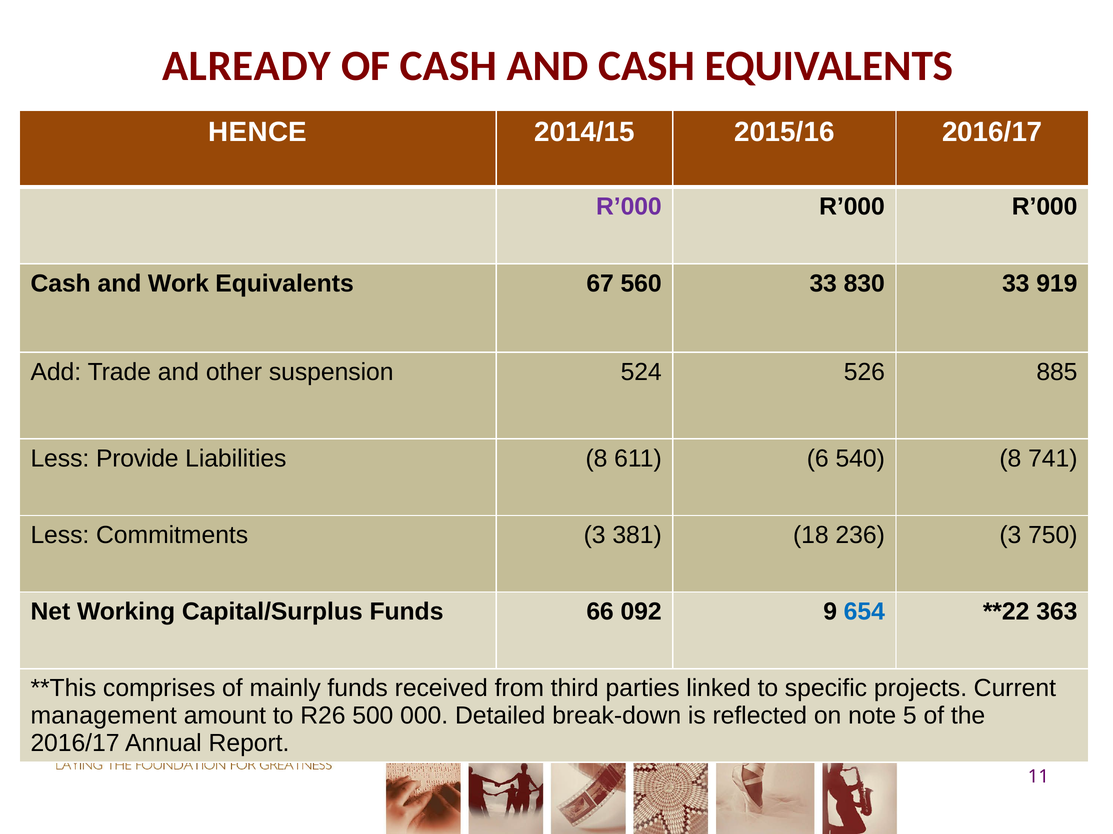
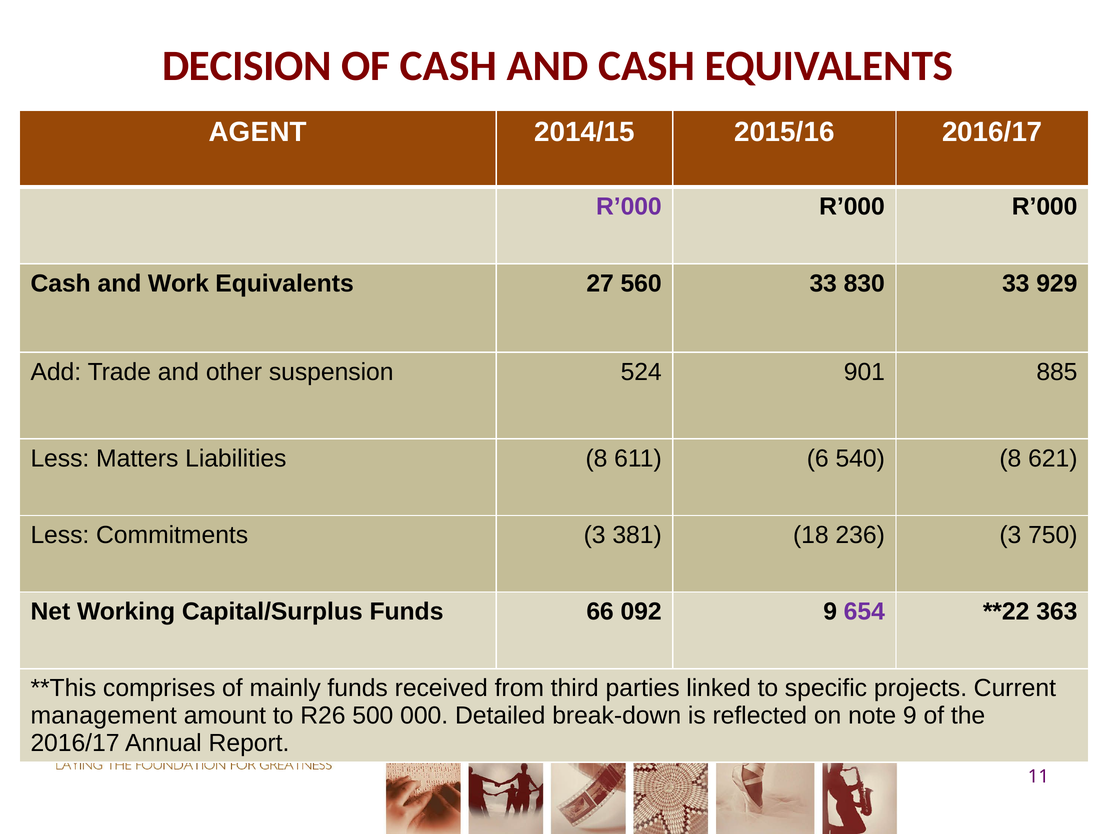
ALREADY: ALREADY -> DECISION
HENCE: HENCE -> AGENT
67: 67 -> 27
919: 919 -> 929
526: 526 -> 901
Provide: Provide -> Matters
741: 741 -> 621
654 colour: blue -> purple
note 5: 5 -> 9
